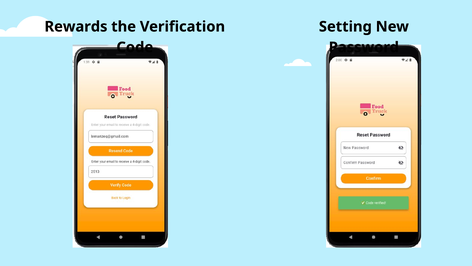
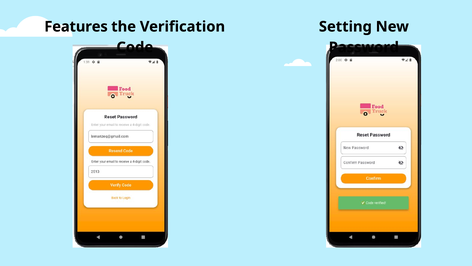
Rewards: Rewards -> Features
